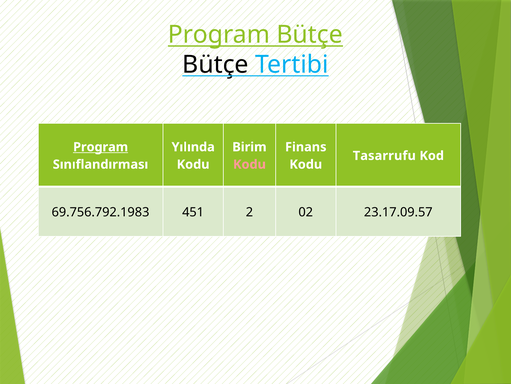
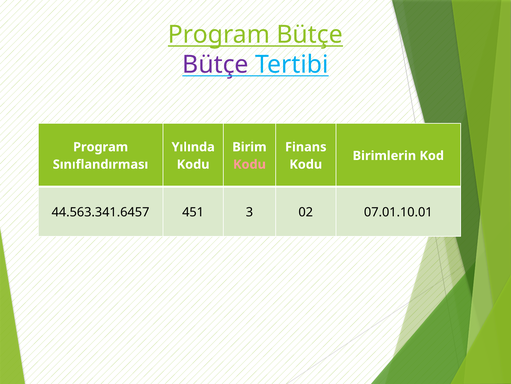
Bütçe at (215, 64) colour: black -> purple
Program at (101, 147) underline: present -> none
Tasarrufu: Tasarrufu -> Birimlerin
69.756.792.1983: 69.756.792.1983 -> 44.563.341.6457
2: 2 -> 3
23.17.09.57: 23.17.09.57 -> 07.01.10.01
